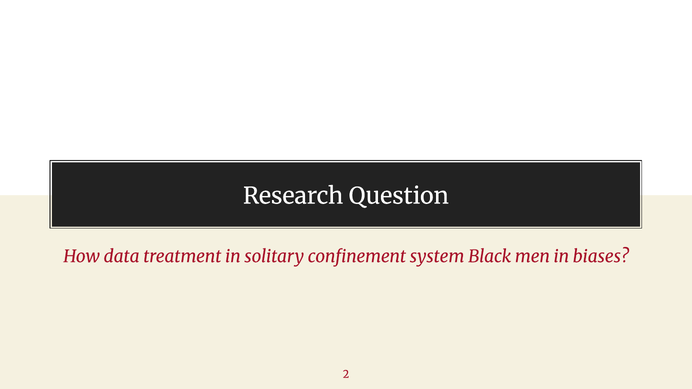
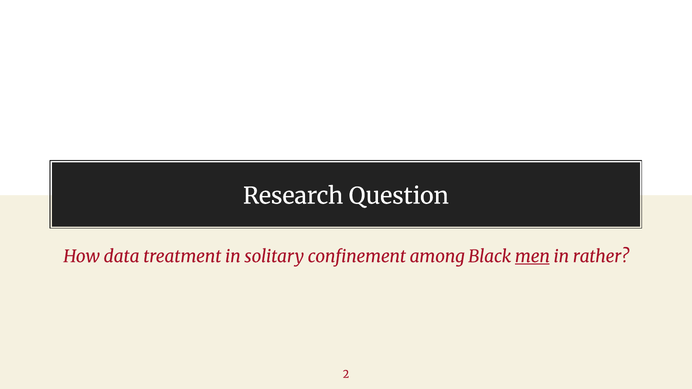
system: system -> among
men underline: none -> present
biases: biases -> rather
